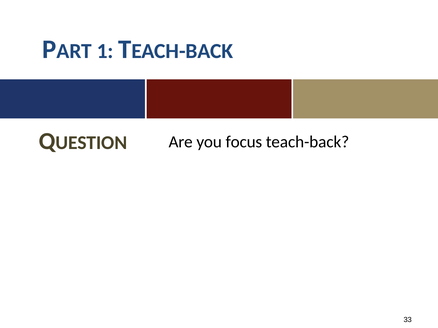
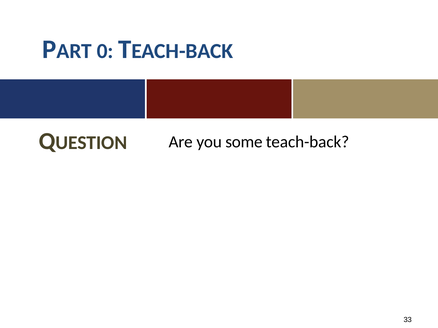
1: 1 -> 0
focus: focus -> some
